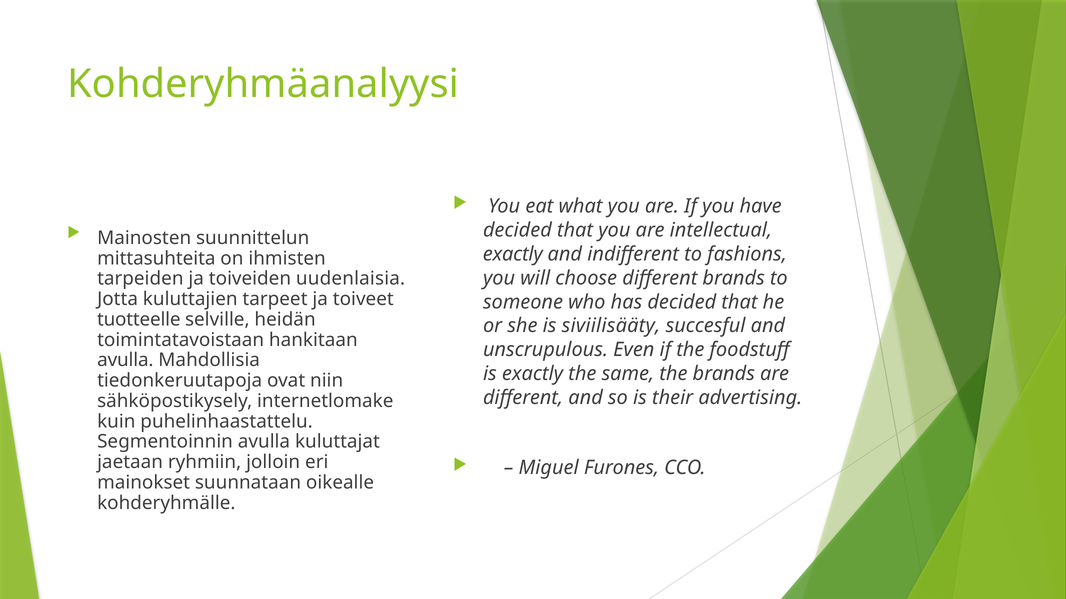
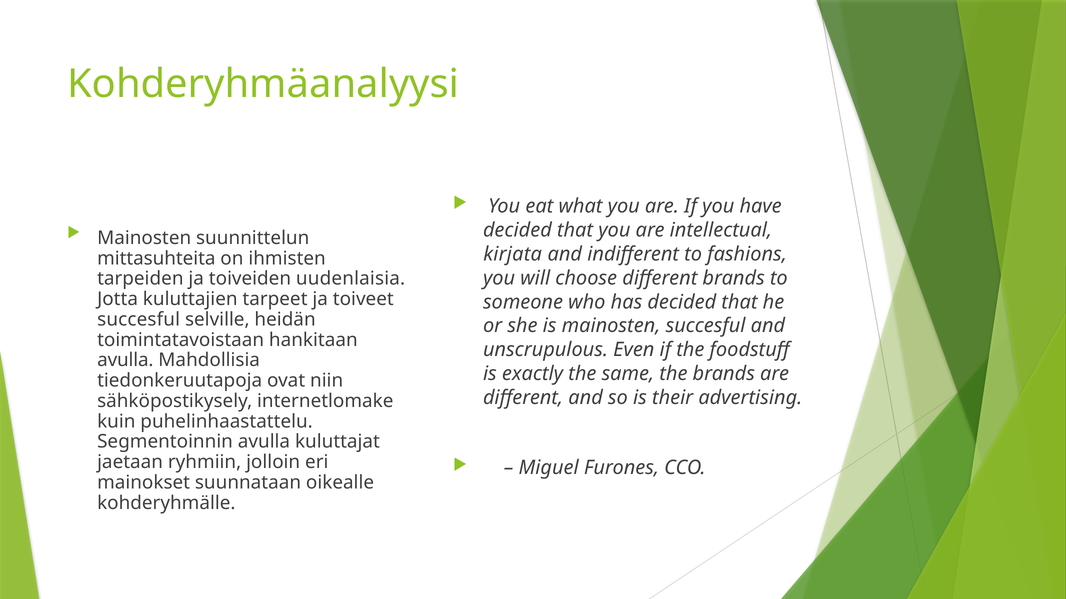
exactly at (513, 254): exactly -> kirjata
tuotteelle at (139, 320): tuotteelle -> succesful
is siviilisääty: siviilisääty -> mainosten
